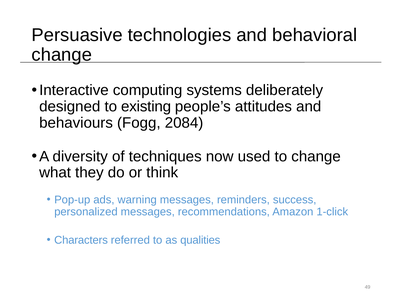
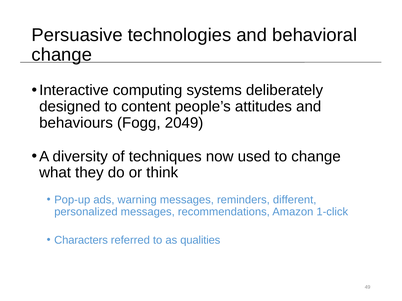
existing: existing -> content
2084: 2084 -> 2049
success: success -> different
